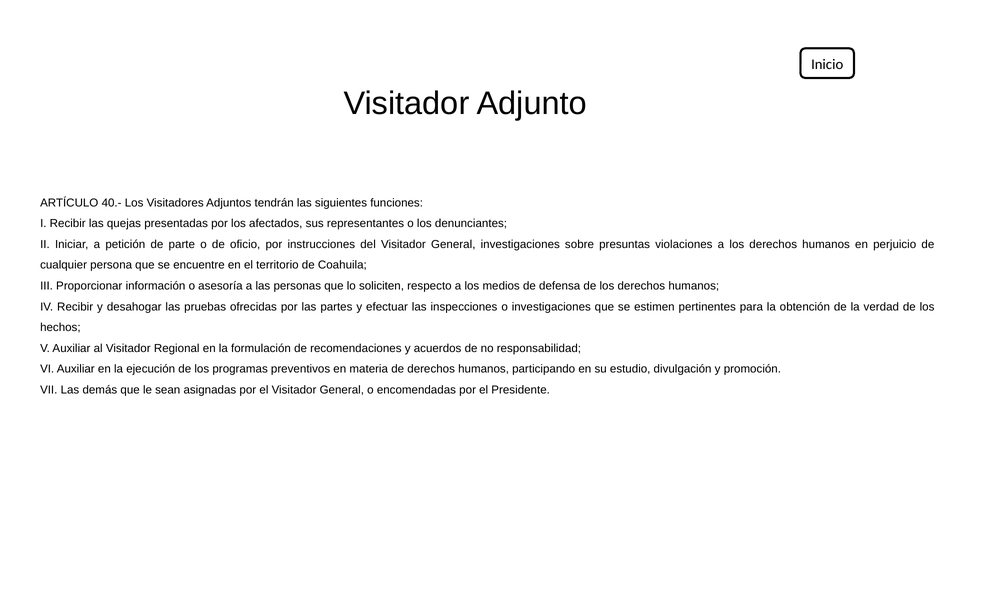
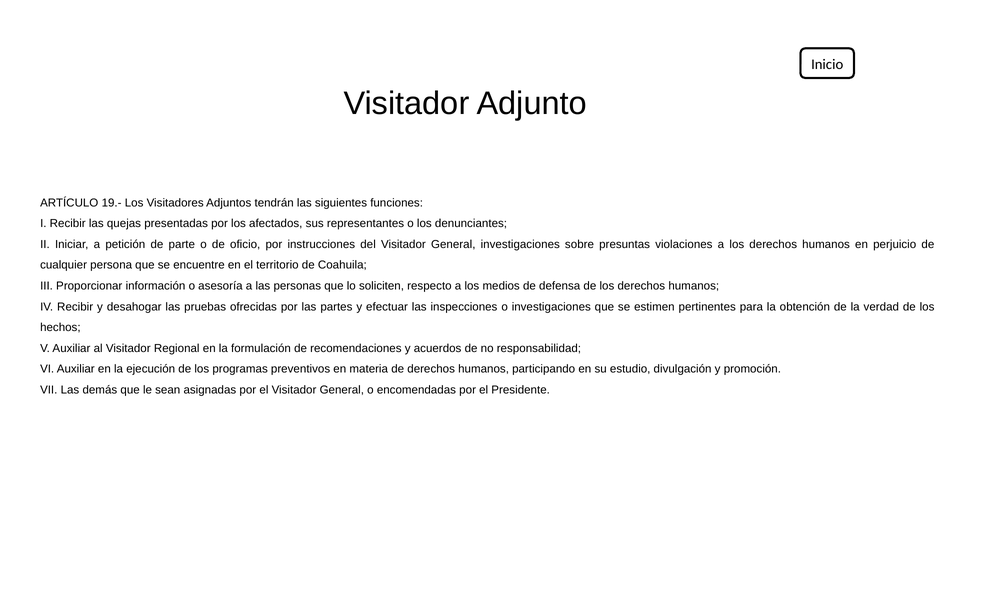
40.-: 40.- -> 19.-
